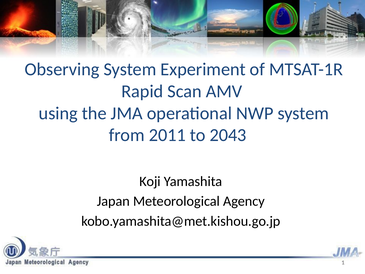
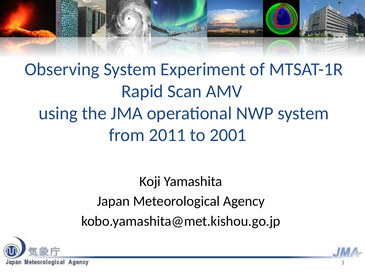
2043: 2043 -> 2001
